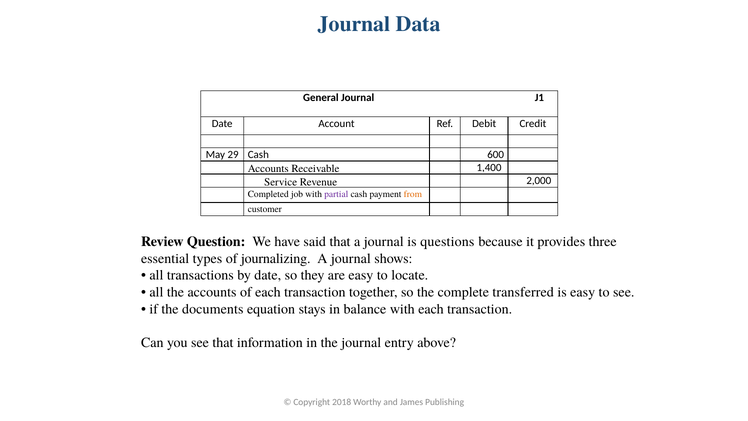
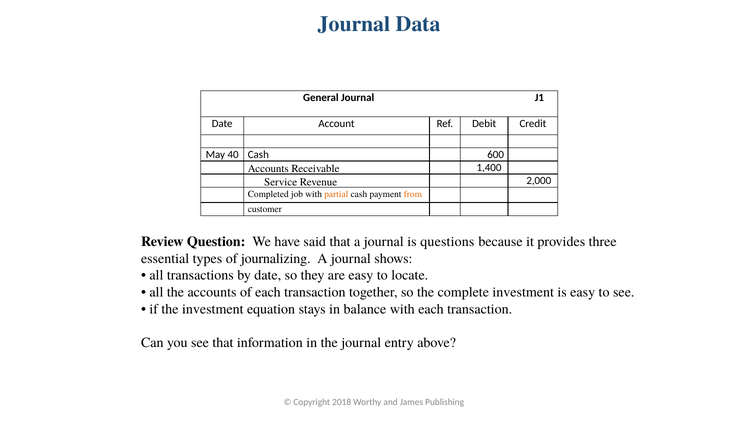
29: 29 -> 40
partial colour: purple -> orange
complete transferred: transferred -> investment
the documents: documents -> investment
